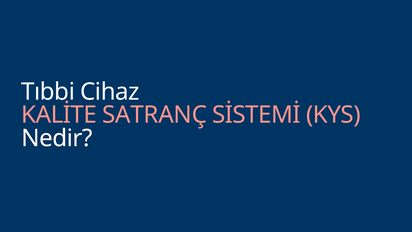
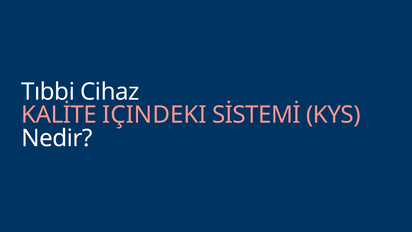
SATRANÇ: SATRANÇ -> IÇINDEKI
